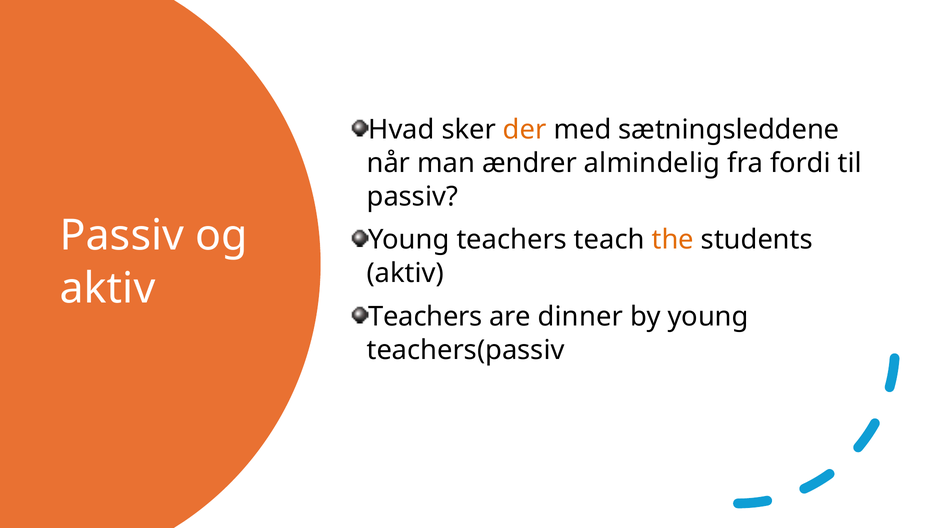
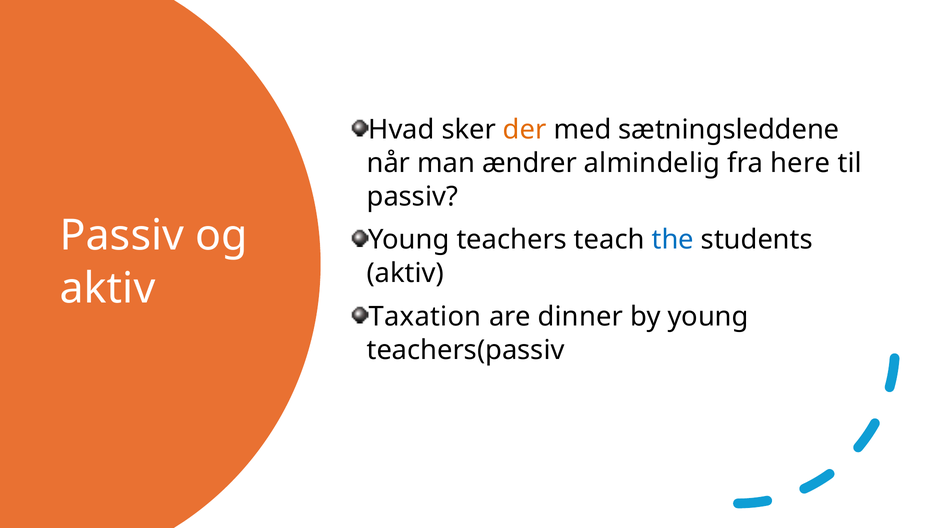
fordi: fordi -> here
the colour: orange -> blue
Teachers at (425, 316): Teachers -> Taxation
